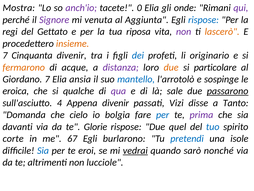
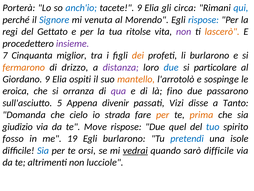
Mostra: Mostra -> Porterà
anch'io colour: purple -> blue
tacete 0: 0 -> 9
onde: onde -> circa
qui colour: purple -> blue
Signore colour: purple -> blue
Aggiunta: Aggiunta -> Morendo
riposa: riposa -> ritolse
insieme colour: orange -> purple
Cinquanta divenir: divenir -> miglior
dei colour: blue -> orange
li originario: originario -> burlarono
acque: acque -> drizzo
due at (171, 67) colour: orange -> blue
Giordano 7: 7 -> 9
ansia: ansia -> ospiti
mantello colour: blue -> orange
qualche: qualche -> orranza
sale: sale -> fino
passarono underline: present -> none
4: 4 -> 5
bolgia: bolgia -> strada
per at (163, 115) colour: blue -> orange
prima colour: purple -> orange
davanti: davanti -> giudizio
Glorie: Glorie -> Move
corte: corte -> fosso
67: 67 -> 19
eroi: eroi -> orsi
sarò nonché: nonché -> difficile
